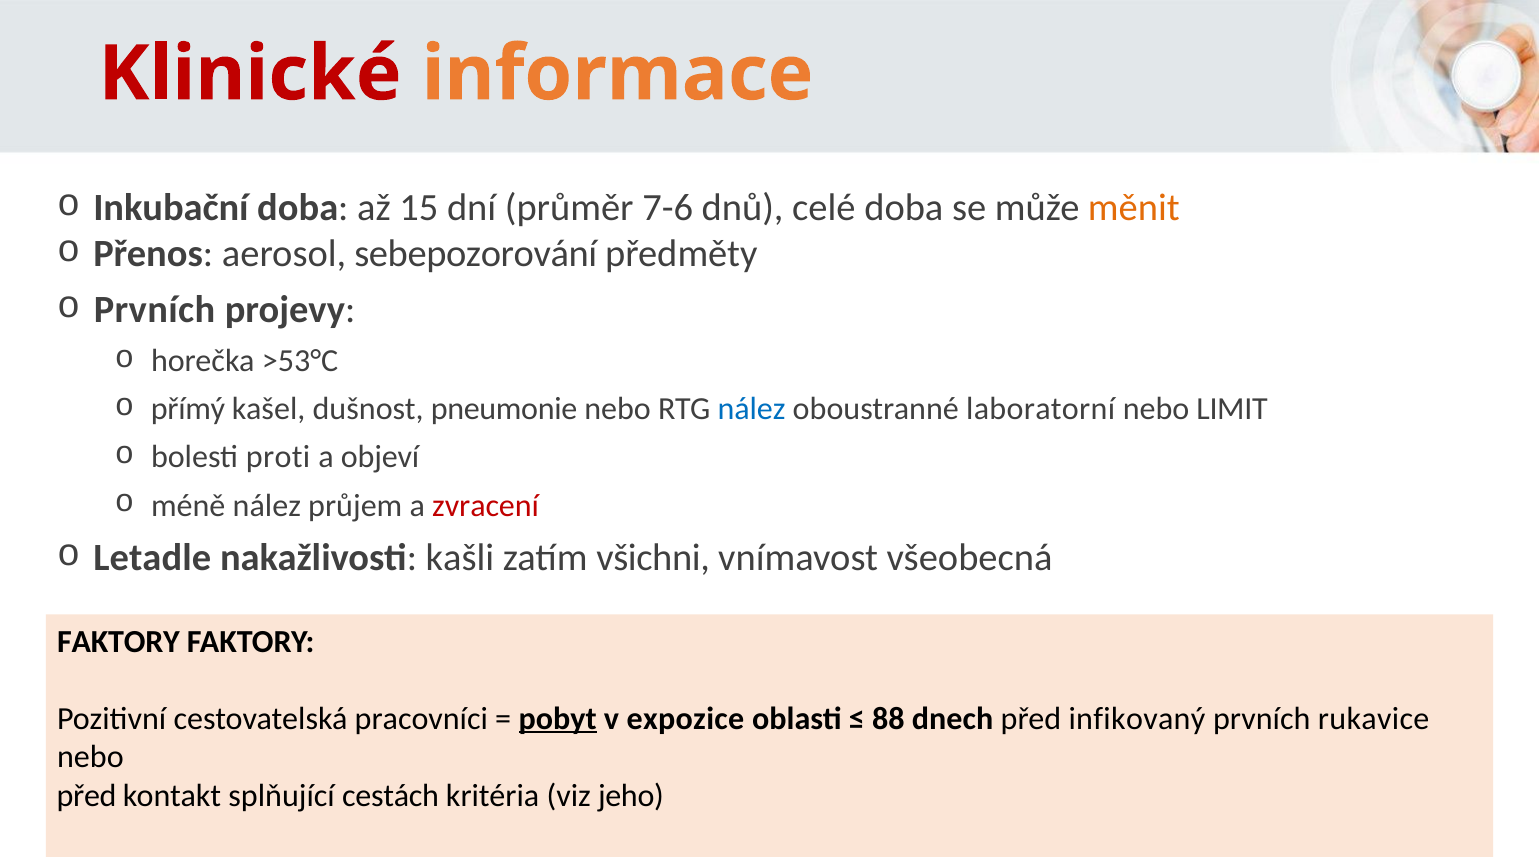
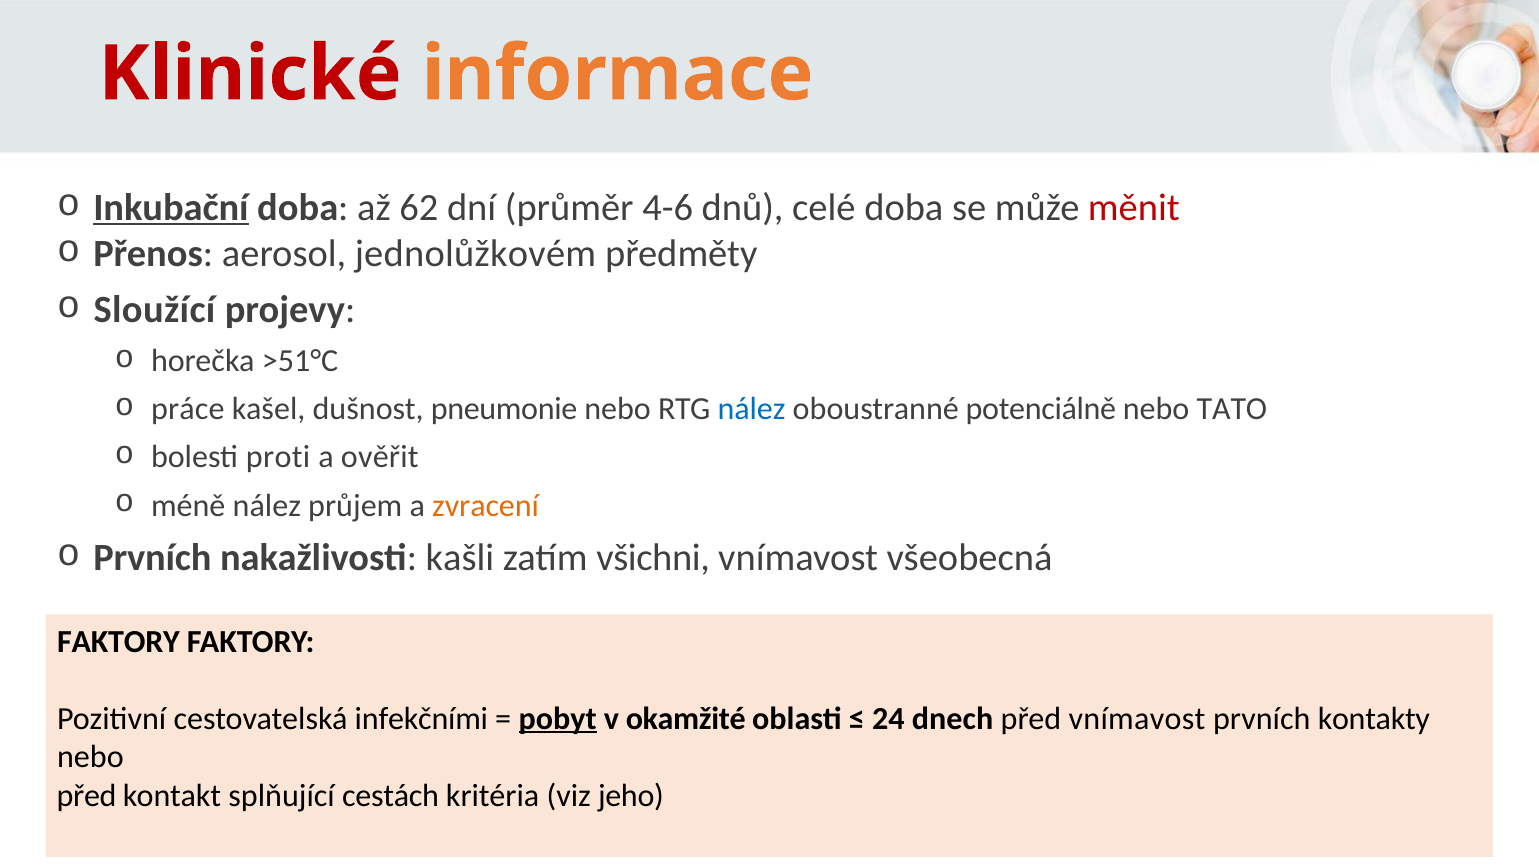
Inkubační underline: none -> present
15: 15 -> 62
7-6: 7-6 -> 4-6
měnit colour: orange -> red
sebepozorování: sebepozorování -> jednolůžkovém
Prvních at (155, 309): Prvních -> Sloužící
˃53°C: ˃53°C -> ˃51°C
přímý: přímý -> práce
laboratorní: laboratorní -> potenciálně
LIMIT: LIMIT -> TATO
objeví: objeví -> ověřit
zvracení colour: red -> orange
Letadle at (152, 558): Letadle -> Prvních
pracovníci: pracovníci -> infekčními
expozice: expozice -> okamžité
88: 88 -> 24
před infikovaný: infikovaný -> vnímavost
rukavice: rukavice -> kontakty
